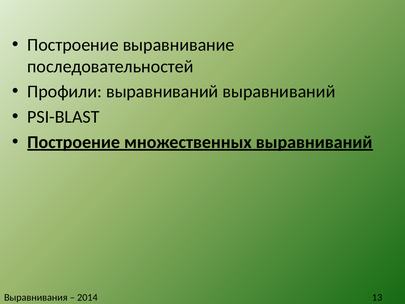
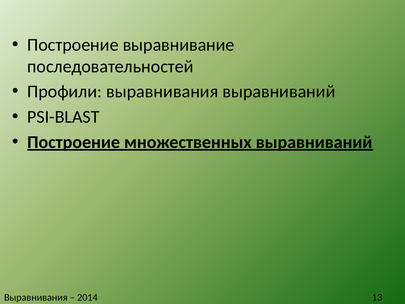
Профили выравниваний: выравниваний -> выравнивания
